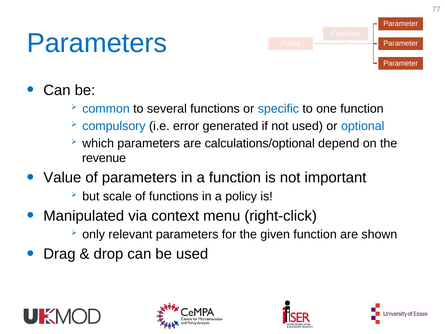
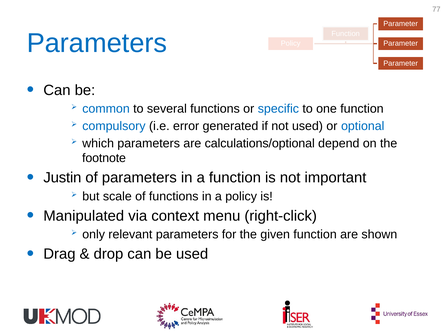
revenue: revenue -> footnote
Value: Value -> Justin
